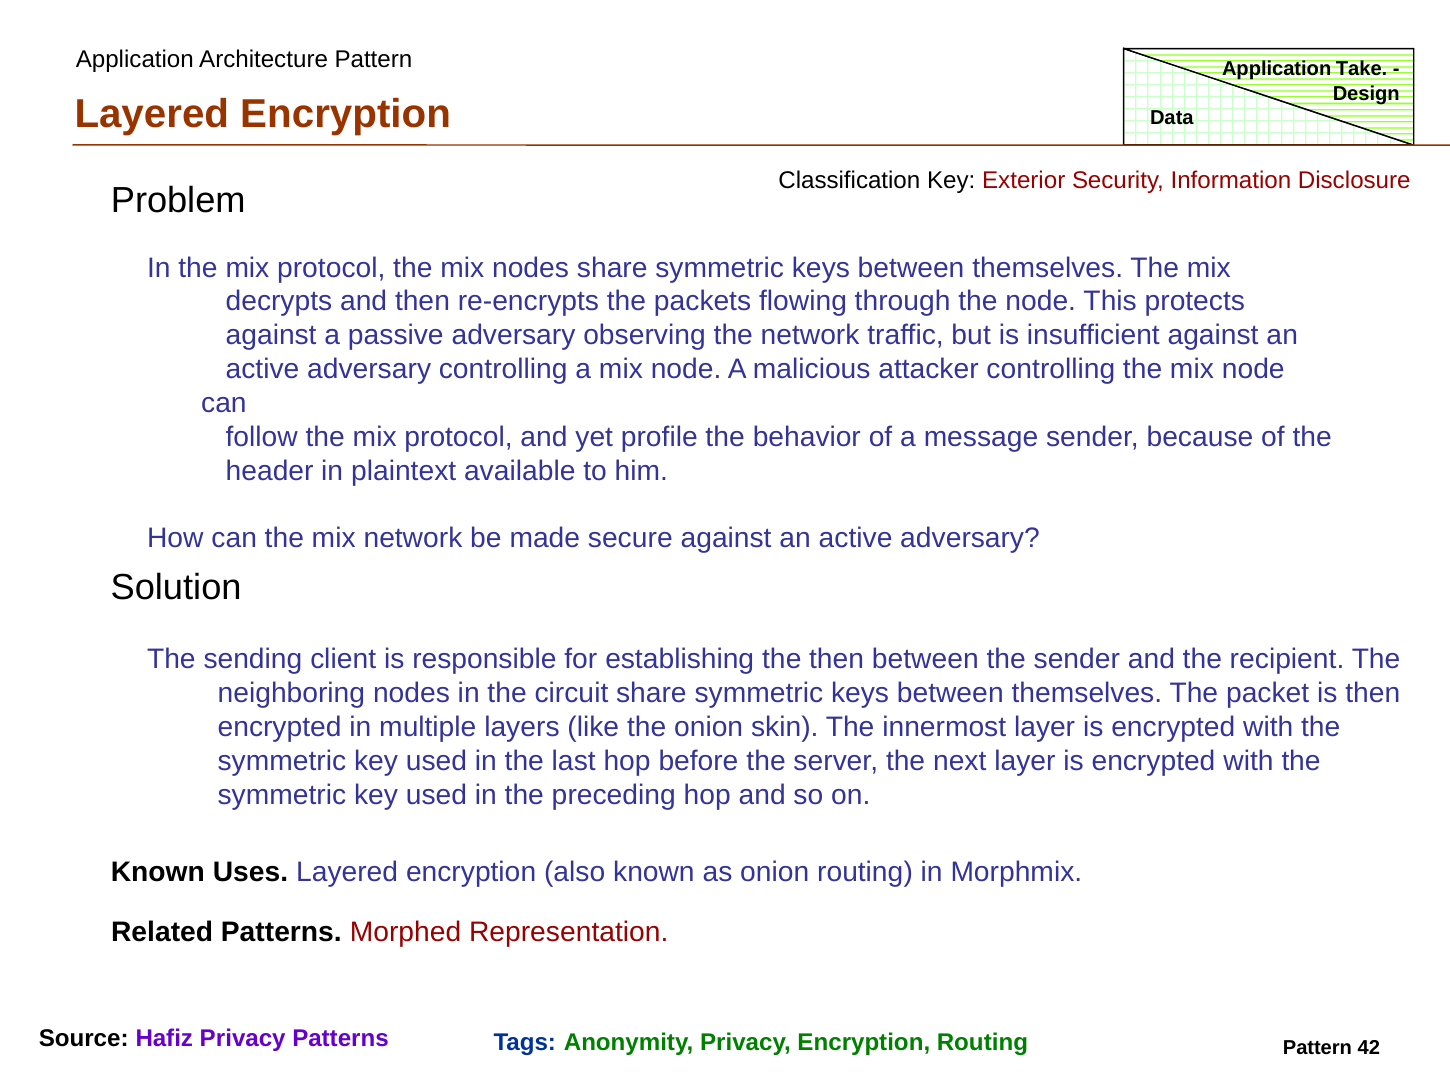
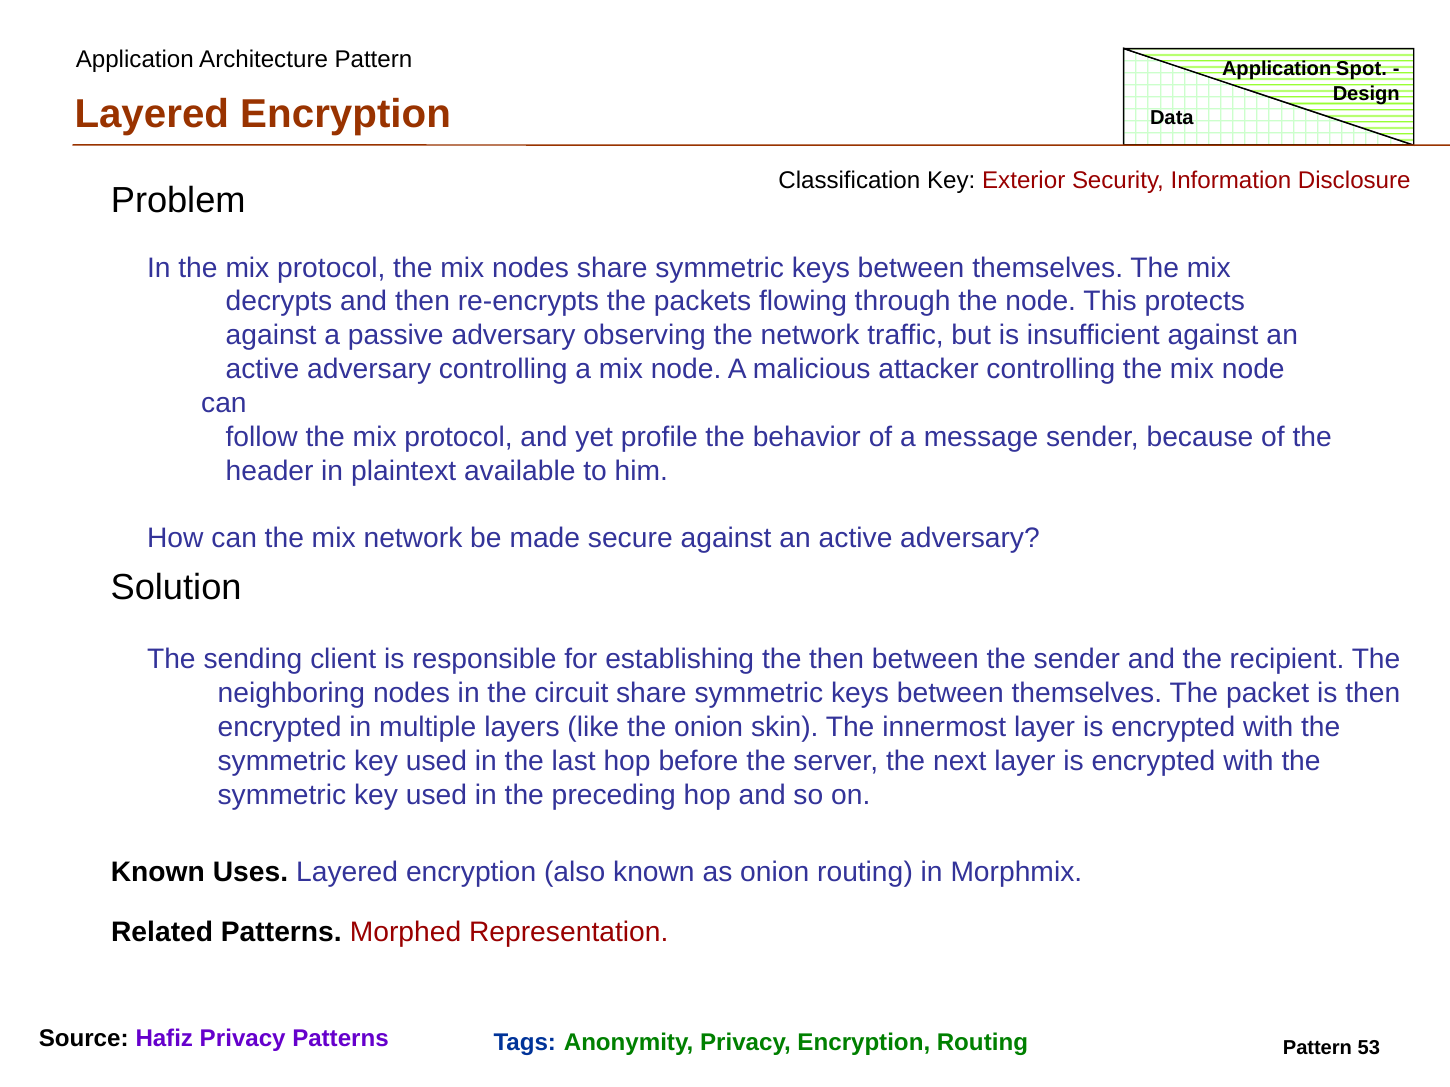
Take: Take -> Spot
42: 42 -> 53
